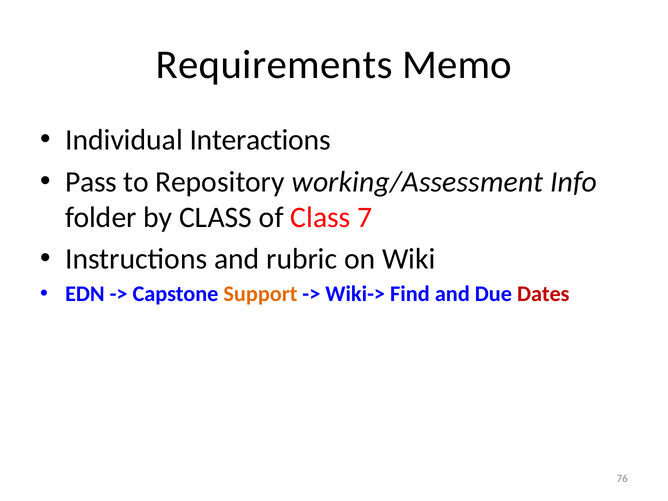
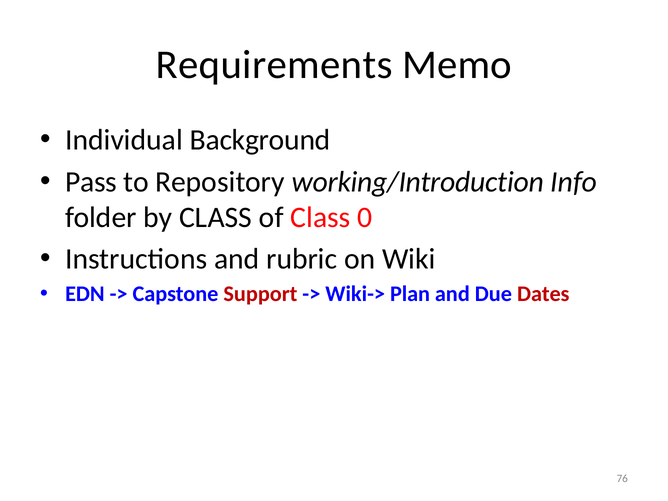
Interactions: Interactions -> Background
working/Assessment: working/Assessment -> working/Introduction
7: 7 -> 0
Support colour: orange -> red
Find: Find -> Plan
